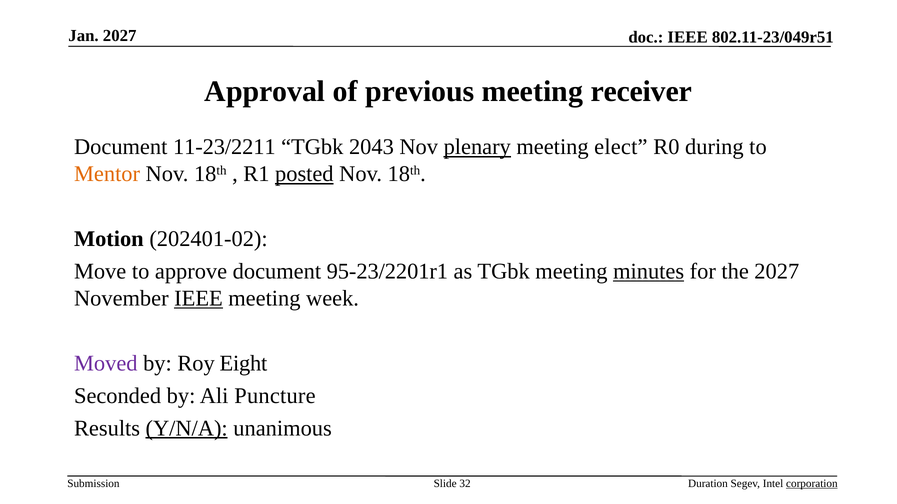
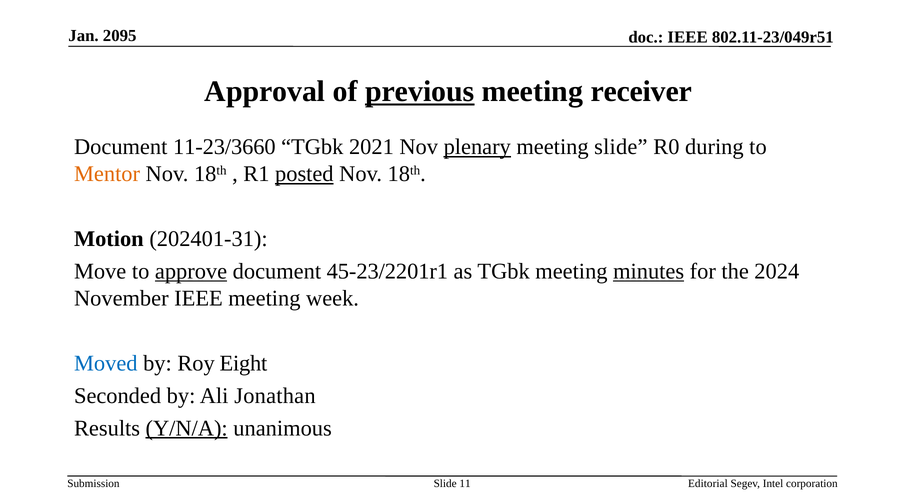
Jan 2027: 2027 -> 2095
previous underline: none -> present
11-23/2211: 11-23/2211 -> 11-23/3660
2043: 2043 -> 2021
meeting elect: elect -> slide
202401-02: 202401-02 -> 202401-31
approve underline: none -> present
95-23/2201r1: 95-23/2201r1 -> 45-23/2201r1
the 2027: 2027 -> 2024
IEEE at (199, 299) underline: present -> none
Moved colour: purple -> blue
Puncture: Puncture -> Jonathan
32: 32 -> 11
Duration: Duration -> Editorial
corporation underline: present -> none
